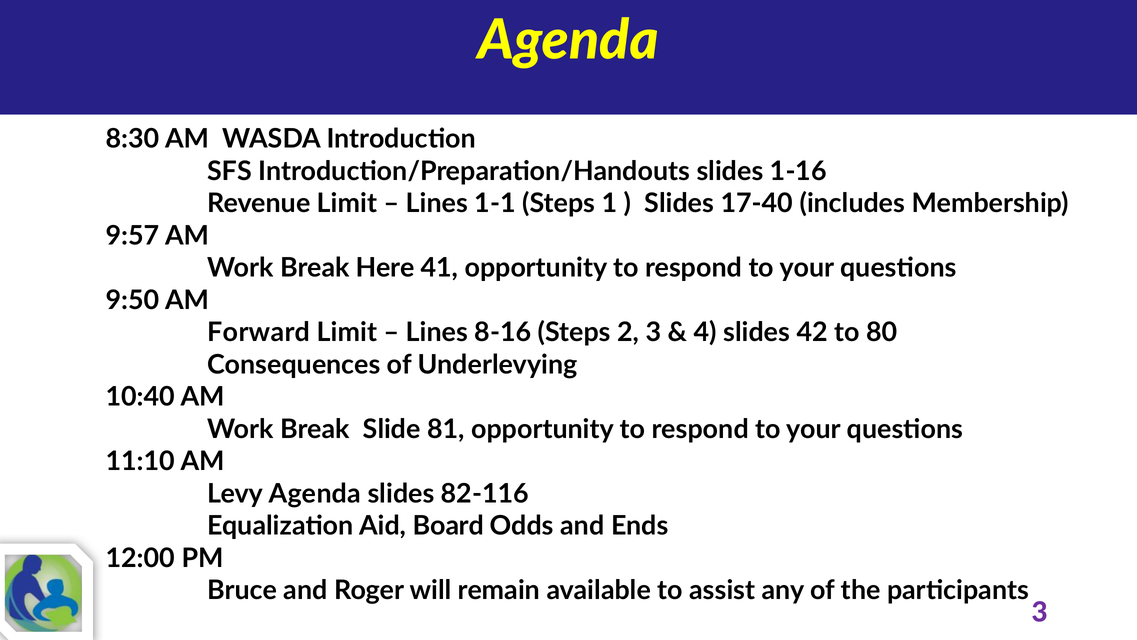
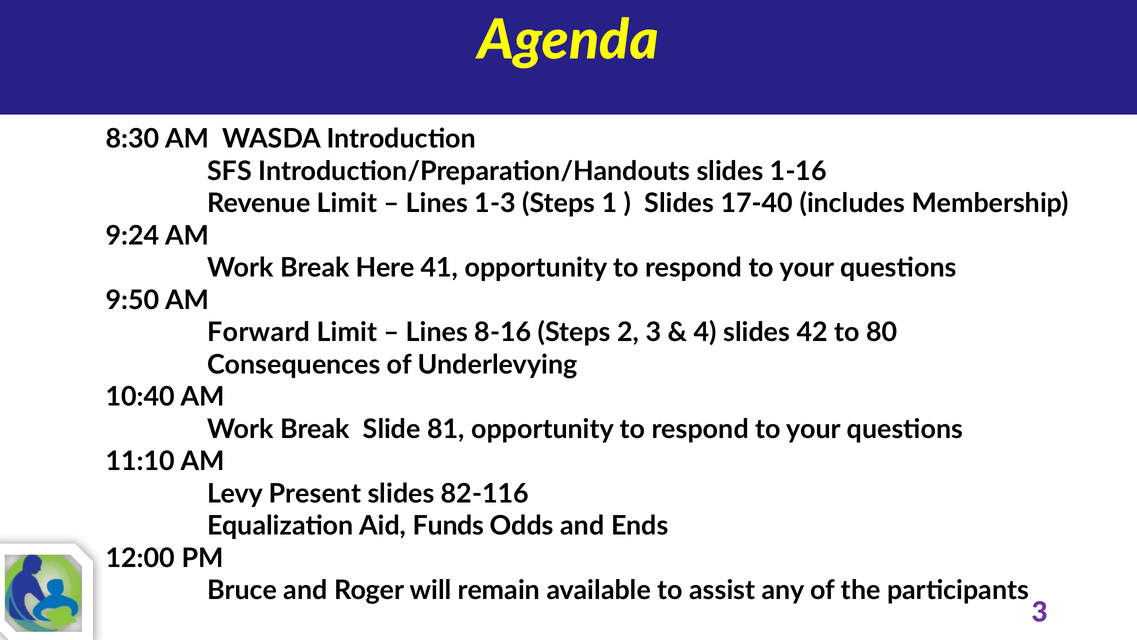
1-1: 1-1 -> 1-3
9:57: 9:57 -> 9:24
Levy Agenda: Agenda -> Present
Board: Board -> Funds
